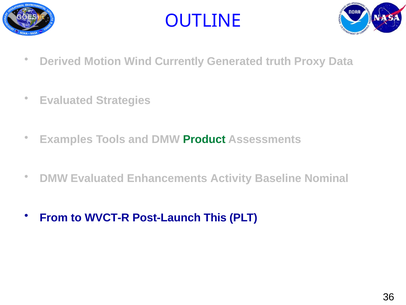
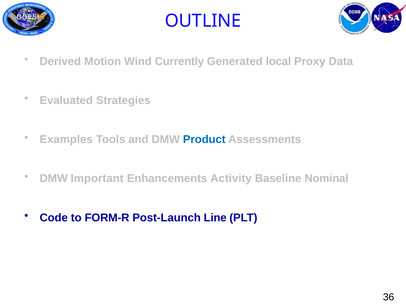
truth: truth -> local
Product colour: green -> blue
DMW Evaluated: Evaluated -> Important
From: From -> Code
WVCT-R: WVCT-R -> FORM-R
This: This -> Line
